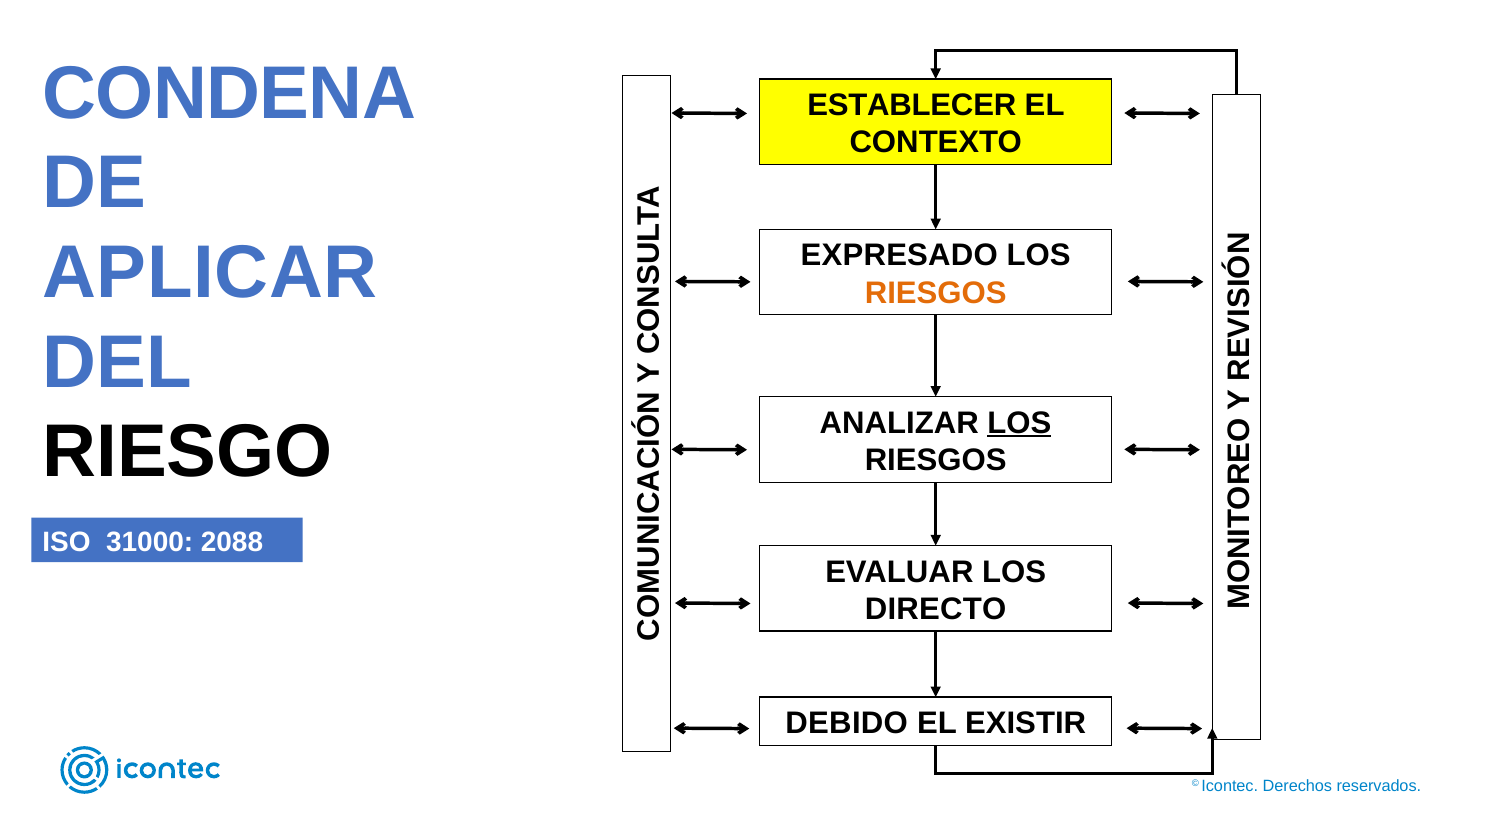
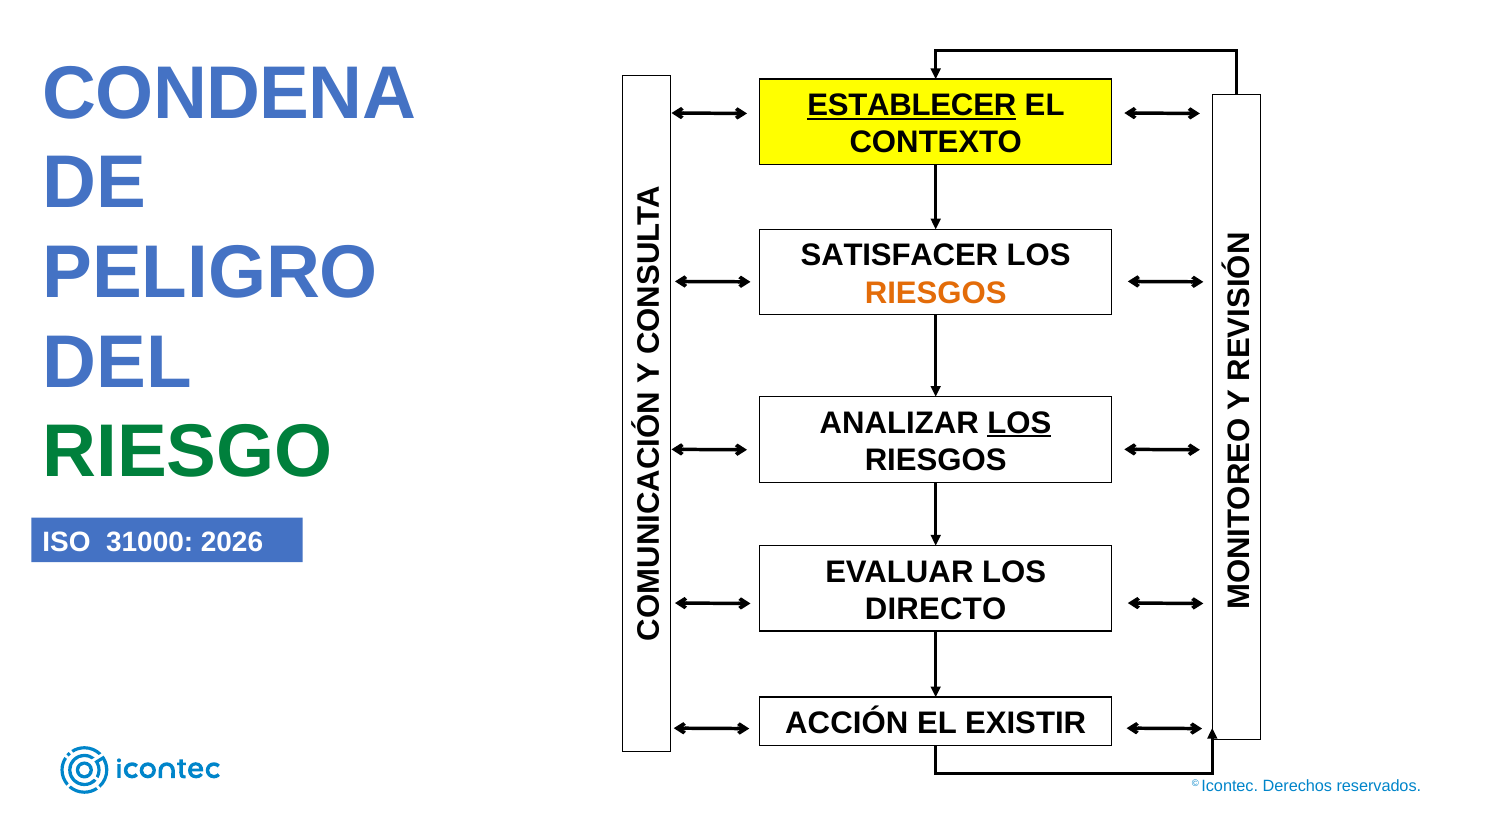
ESTABLECER underline: none -> present
APLICAR: APLICAR -> PELIGRO
EXPRESADO: EXPRESADO -> SATISFACER
RIESGO colour: black -> green
2088: 2088 -> 2026
DEBIDO: DEBIDO -> ACCIÓN
